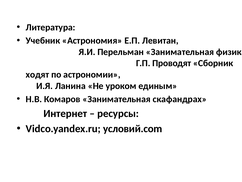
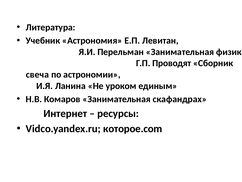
ходят: ходят -> свеча
условий.com: условий.com -> которое.com
